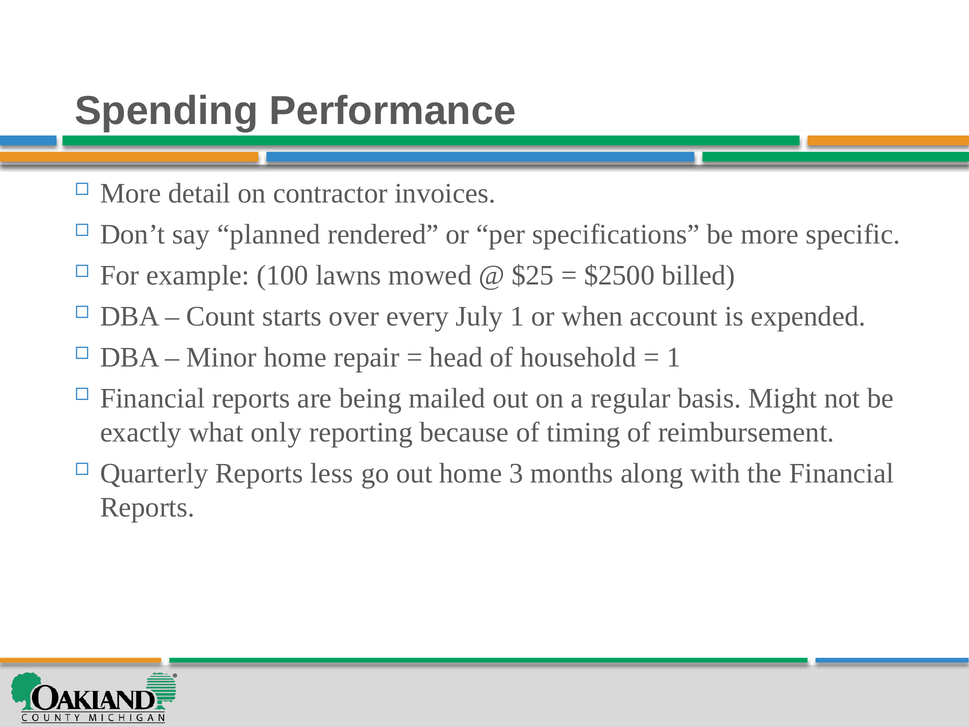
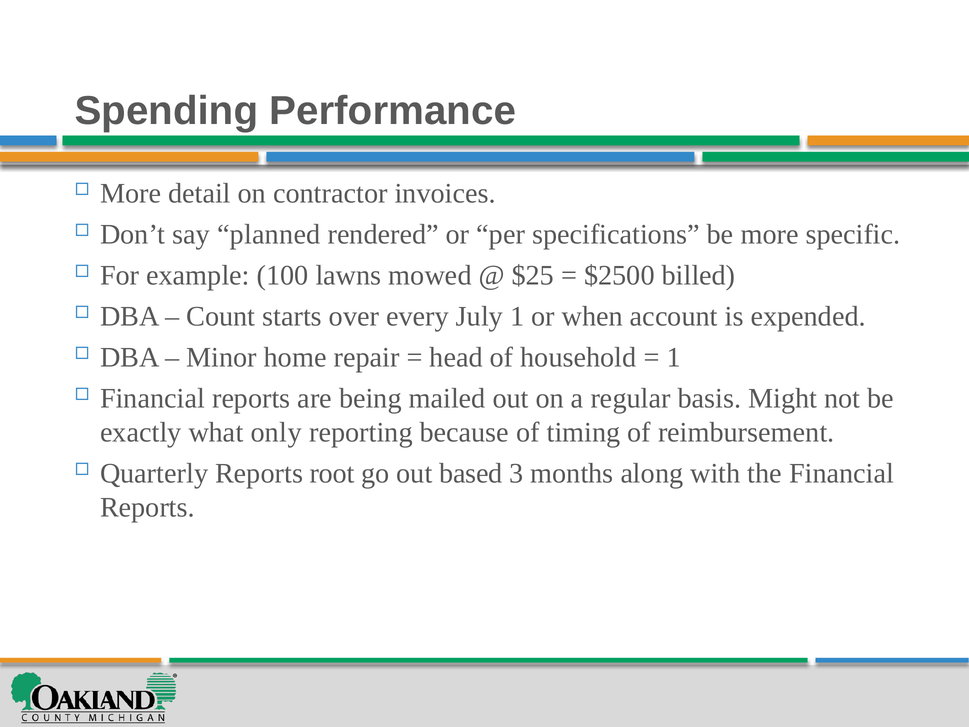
less: less -> root
out home: home -> based
